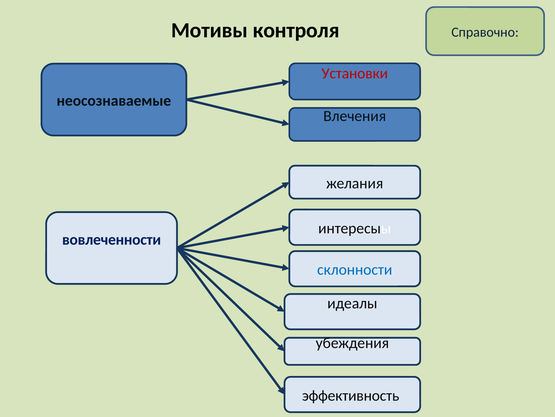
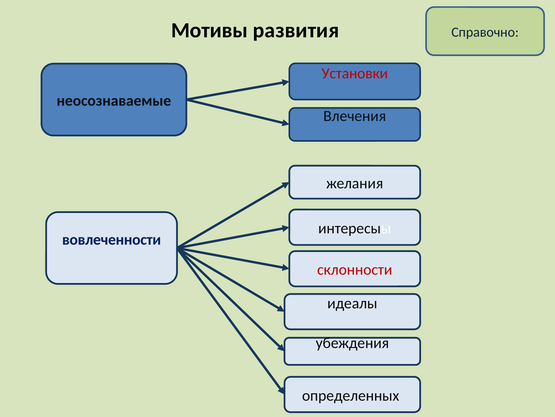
контроля: контроля -> развития
склонности colour: blue -> red
эффективность: эффективность -> определенных
